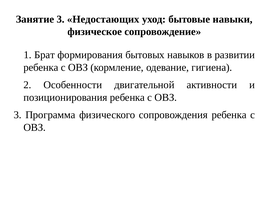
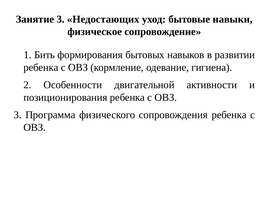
Брат: Брат -> Бить
